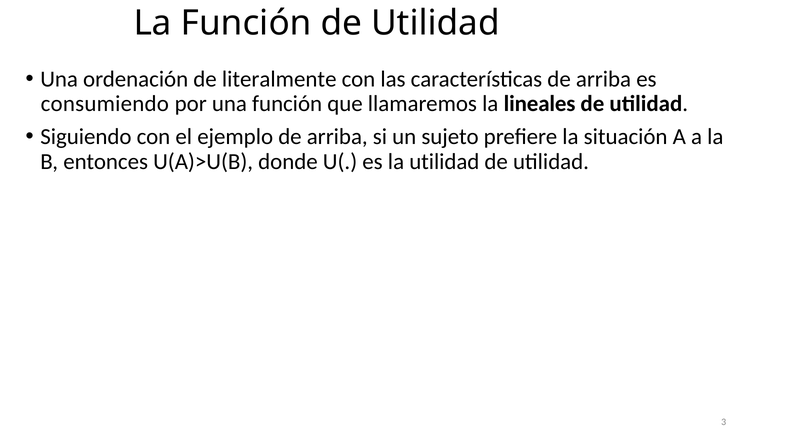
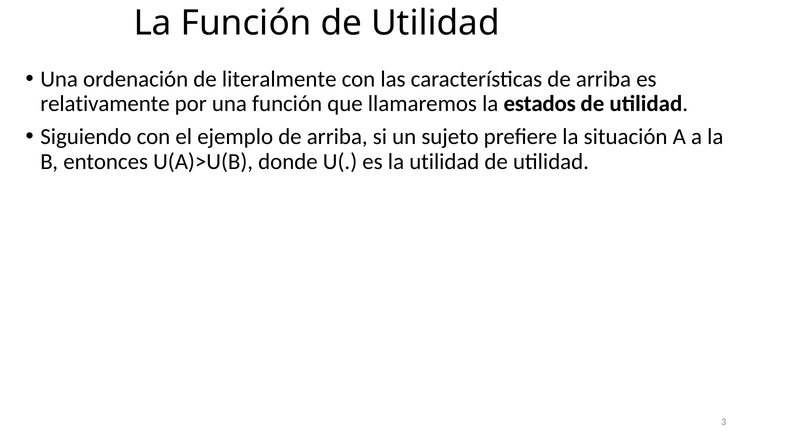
consumiendo: consumiendo -> relativamente
lineales: lineales -> estados
